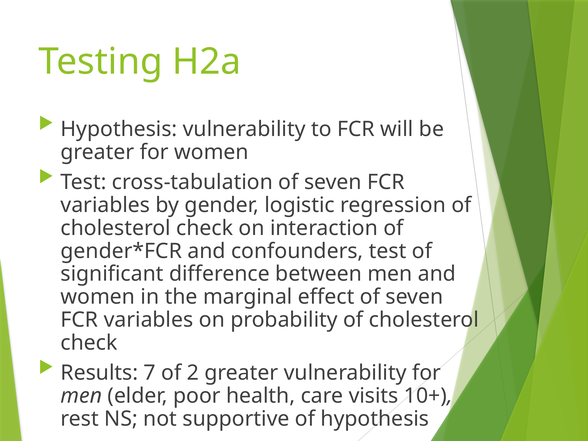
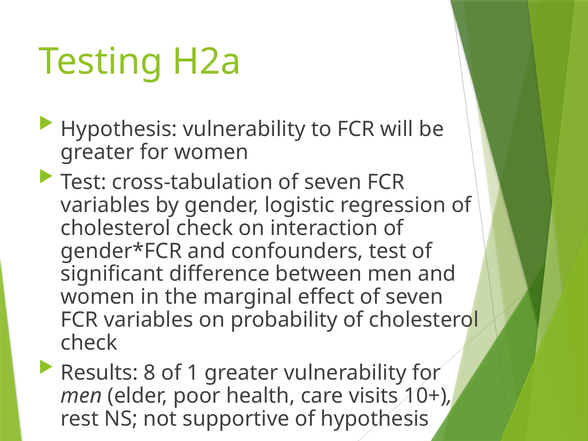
7: 7 -> 8
2: 2 -> 1
